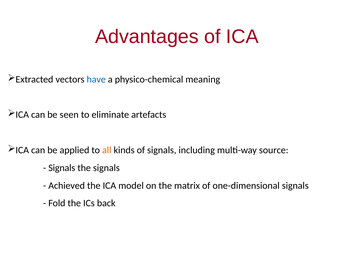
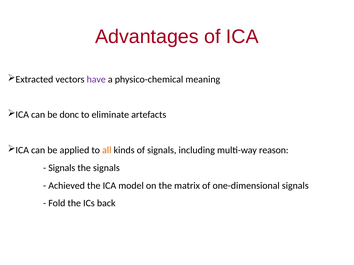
have colour: blue -> purple
seen: seen -> donc
source: source -> reason
